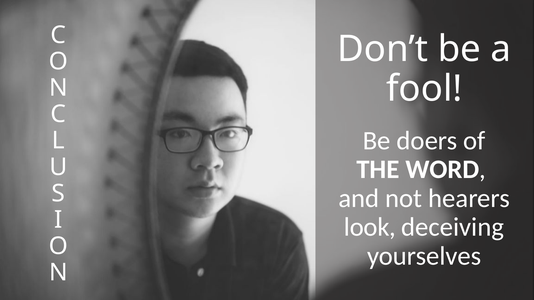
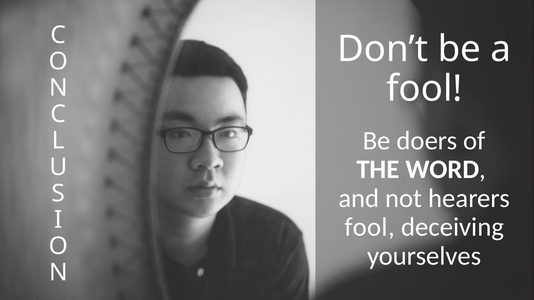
look at (370, 227): look -> fool
